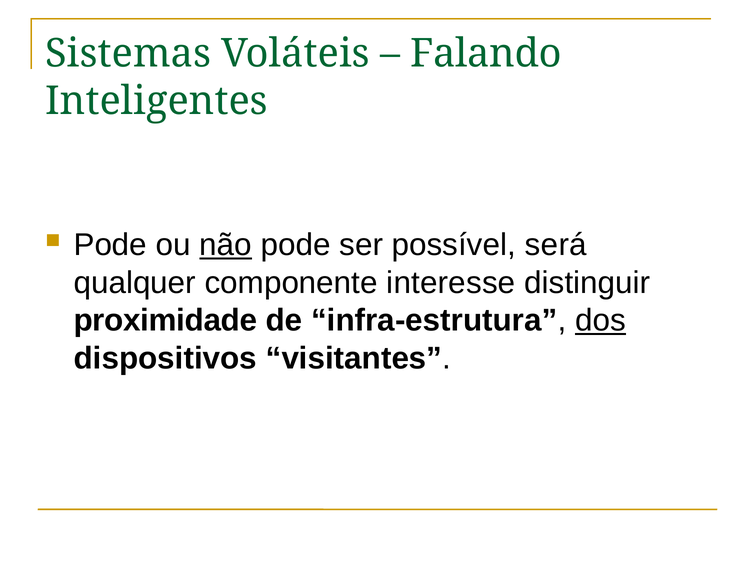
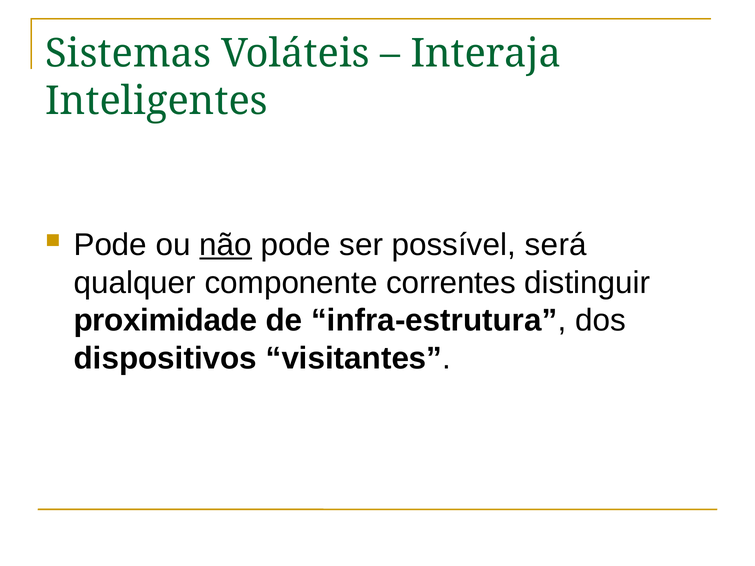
Falando: Falando -> Interaja
interesse: interesse -> correntes
dos underline: present -> none
